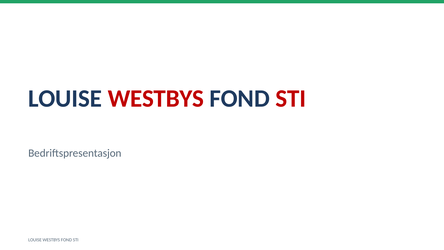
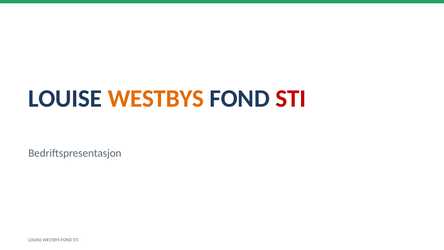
WESTBYS at (156, 98) colour: red -> orange
